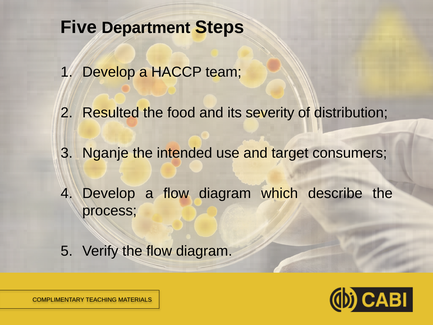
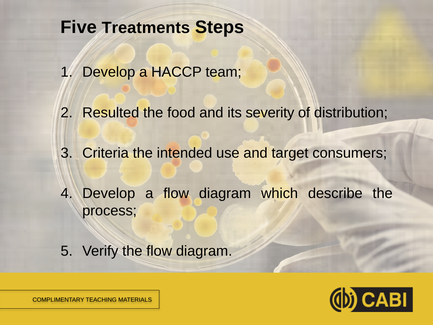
Department: Department -> Treatments
Nganje: Nganje -> Criteria
